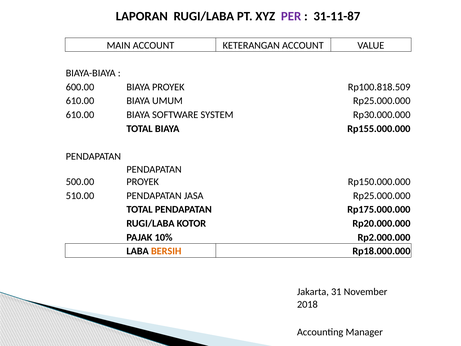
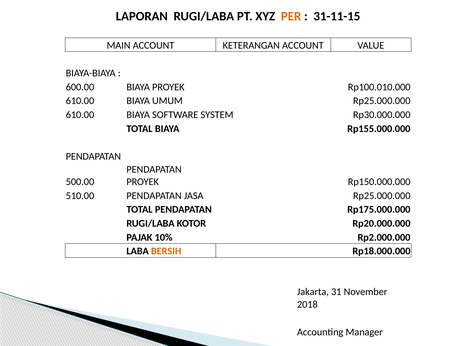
PER colour: purple -> orange
31-11-87: 31-11-87 -> 31-11-15
Rp100.818.509: Rp100.818.509 -> Rp100.010.000
